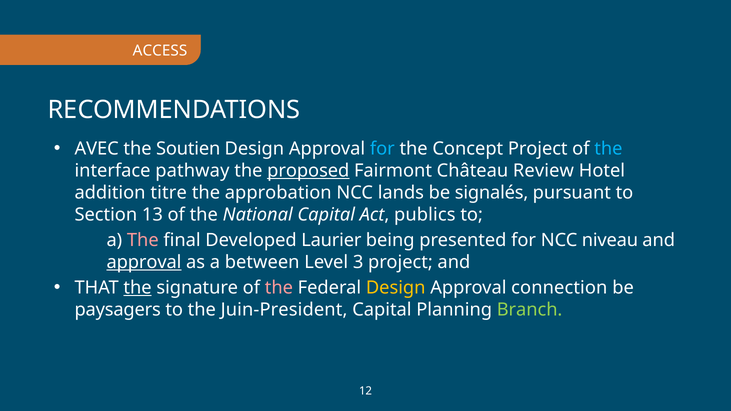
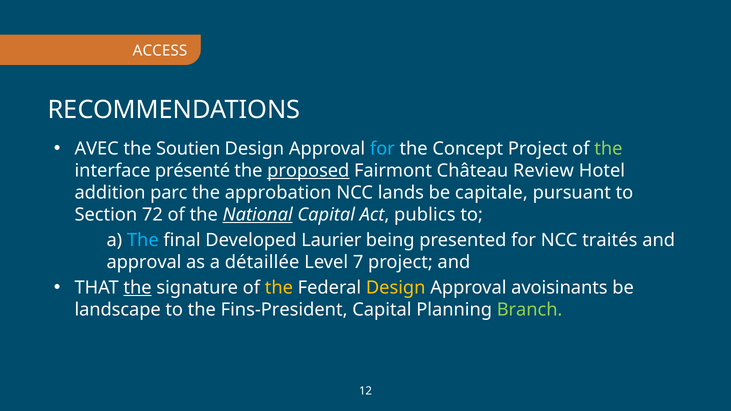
the at (608, 149) colour: light blue -> light green
pathway: pathway -> présenté
titre: titre -> parc
signalés: signalés -> capitale
13: 13 -> 72
National underline: none -> present
The at (143, 240) colour: pink -> light blue
niveau: niveau -> traités
approval at (144, 262) underline: present -> none
between: between -> détaillée
3: 3 -> 7
the at (279, 288) colour: pink -> yellow
connection: connection -> avoisinants
paysagers: paysagers -> landscape
Juin-President: Juin-President -> Fins-President
